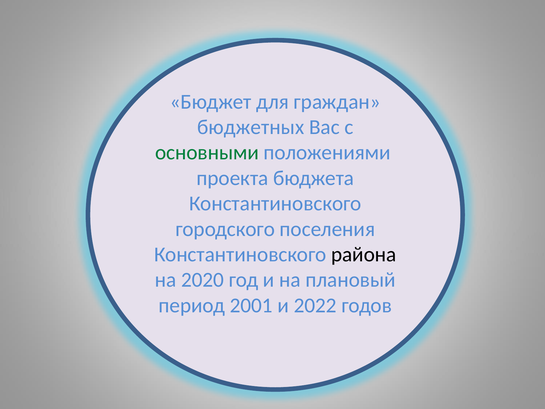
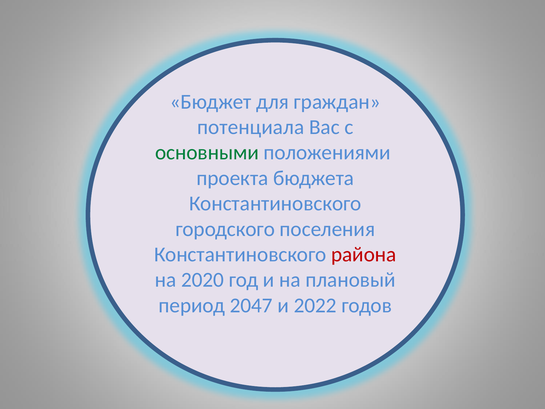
бюджетных: бюджетных -> потенциала
района colour: black -> red
2001: 2001 -> 2047
